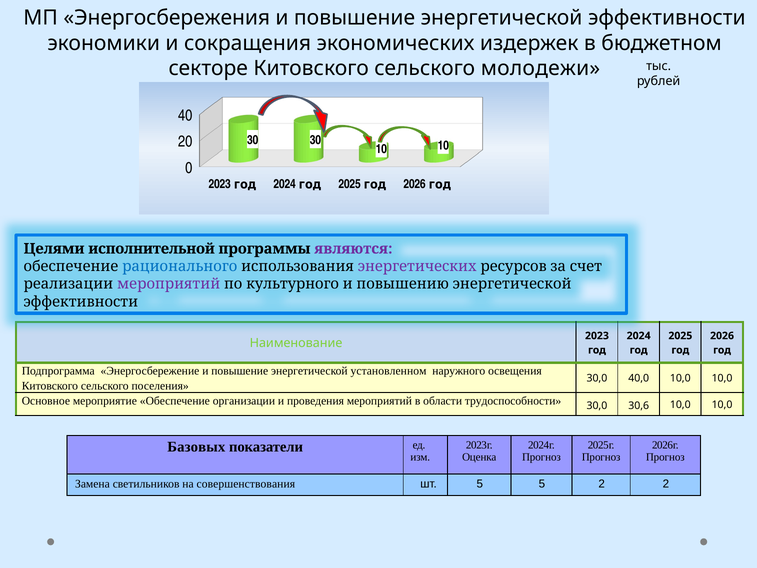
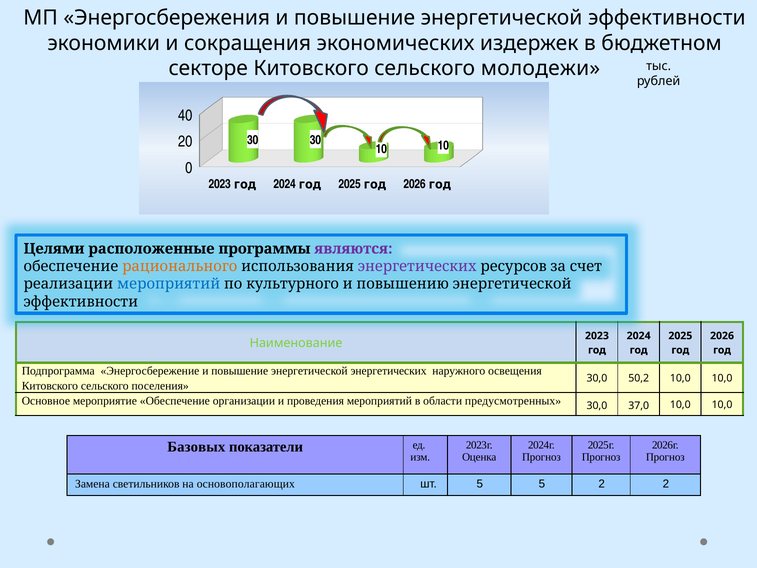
исполнительной: исполнительной -> расположенные
рационального colour: blue -> orange
мероприятий at (169, 284) colour: purple -> blue
энергетической установленном: установленном -> энергетических
40,0: 40,0 -> 50,2
трудоспособности: трудоспособности -> предусмотренных
30,6: 30,6 -> 37,0
совершенствования: совершенствования -> основополагающих
